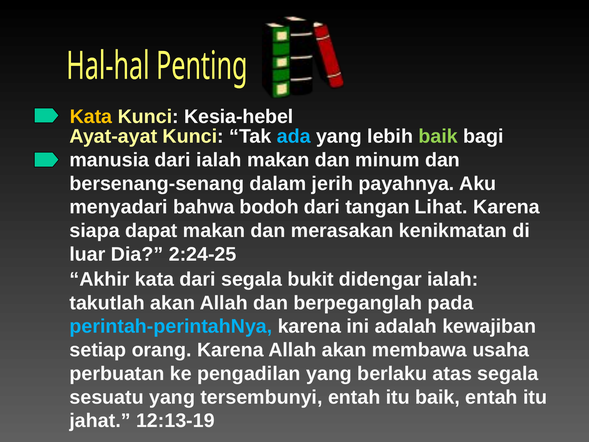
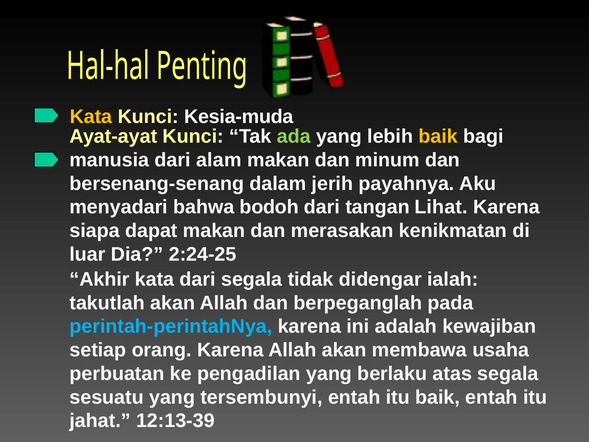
Kesia-hebel: Kesia-hebel -> Kesia-muda
ada colour: light blue -> light green
baik at (438, 136) colour: light green -> yellow
dari ialah: ialah -> alam
bukit: bukit -> tidak
12:13-19: 12:13-19 -> 12:13-39
